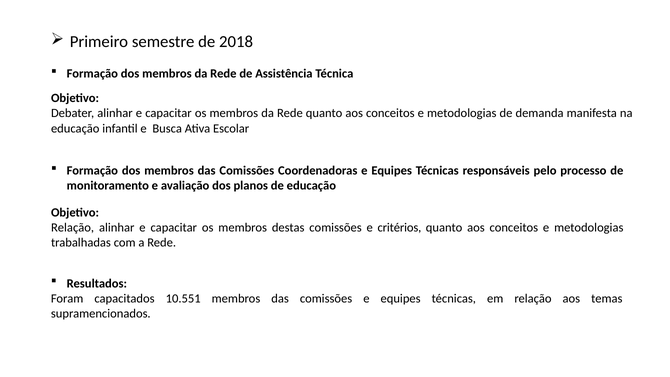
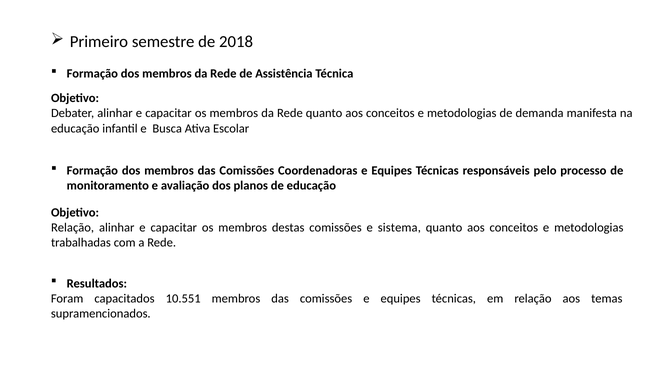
critérios: critérios -> sistema
